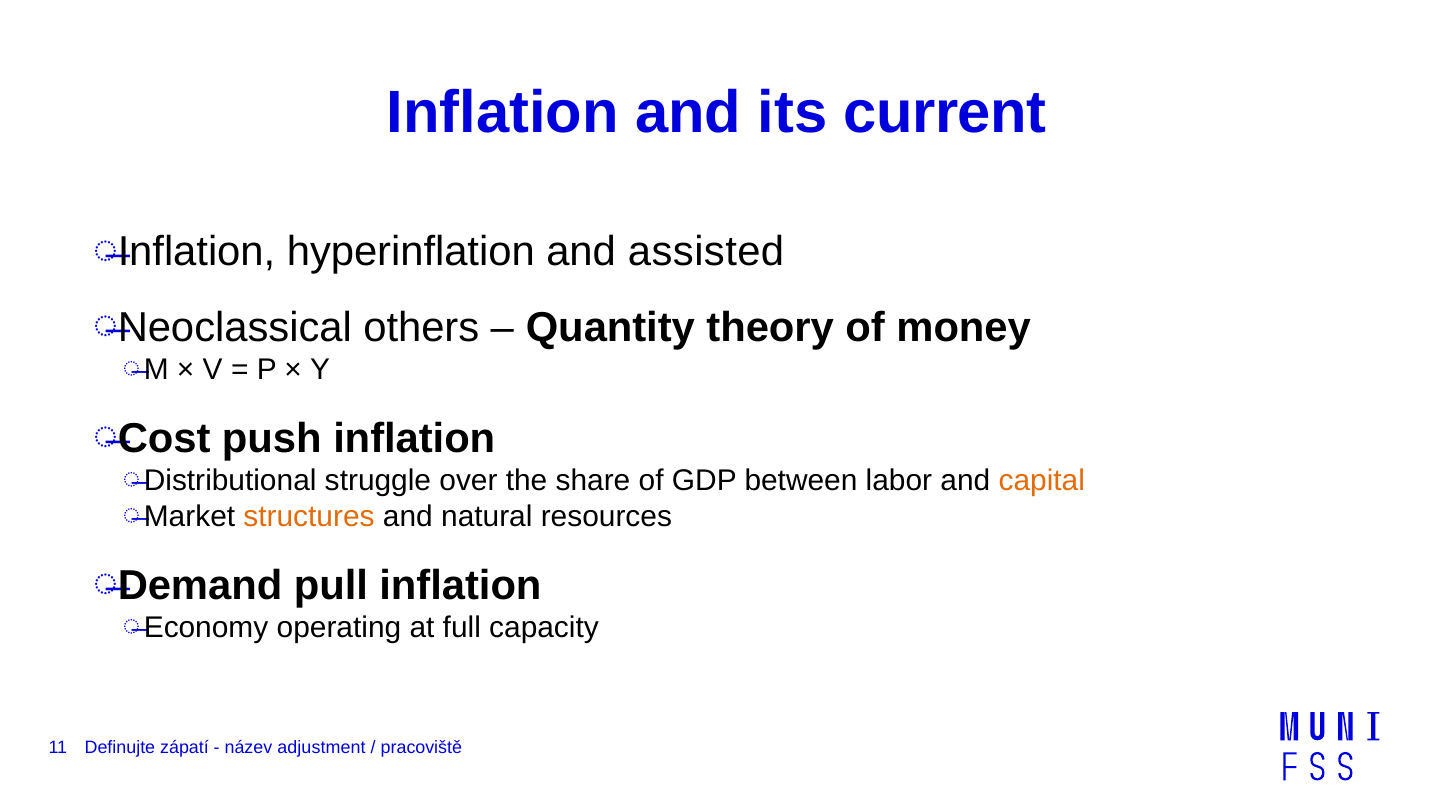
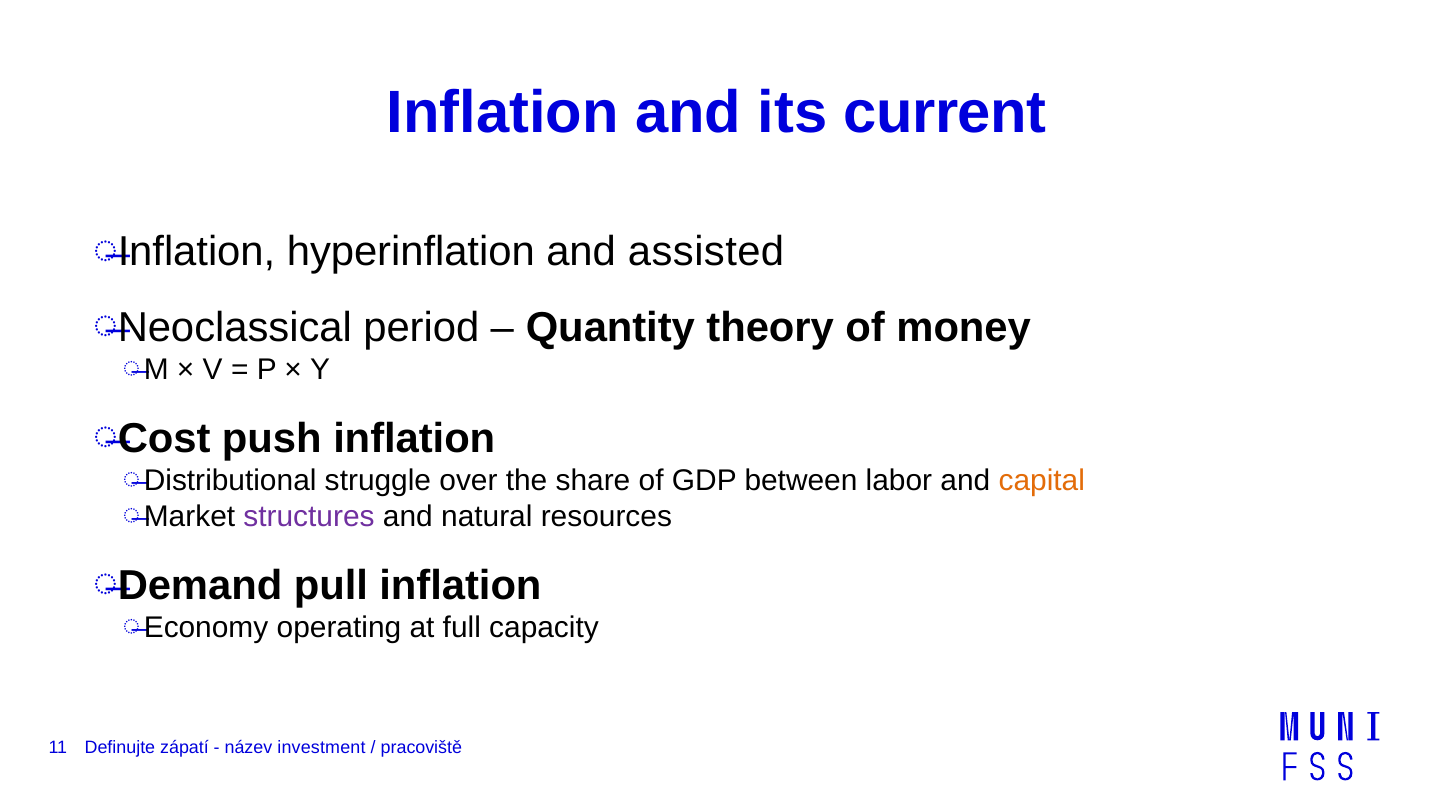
others: others -> period
structures colour: orange -> purple
adjustment: adjustment -> investment
